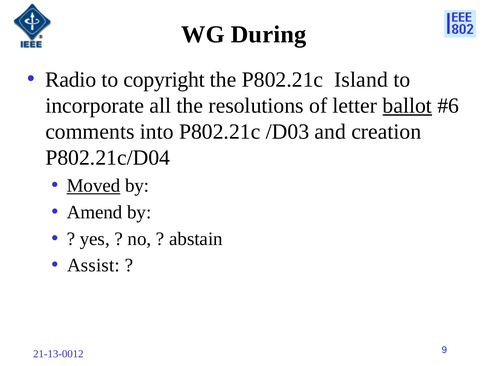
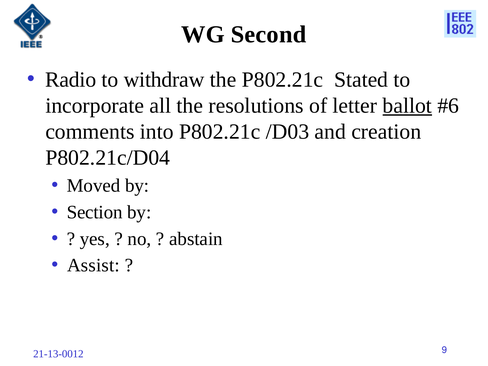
During: During -> Second
copyright: copyright -> withdraw
Island: Island -> Stated
Moved underline: present -> none
Amend: Amend -> Section
